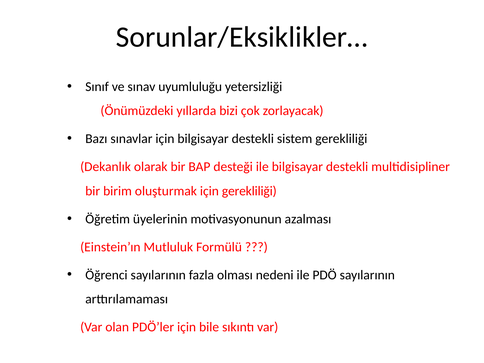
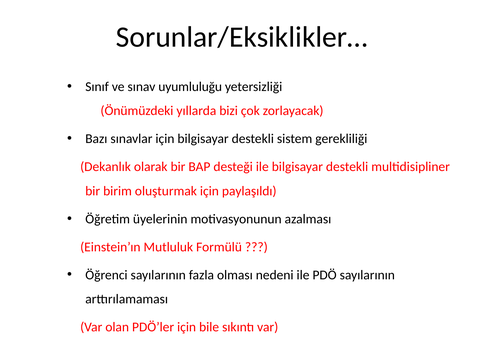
için gerekliliği: gerekliliği -> paylaşıldı
